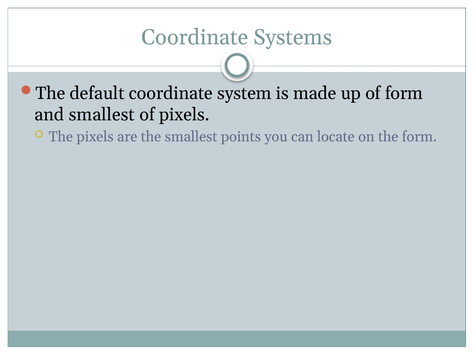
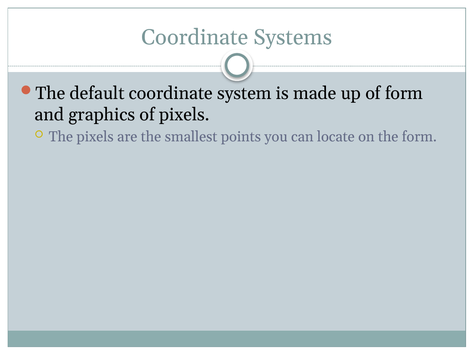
and smallest: smallest -> graphics
